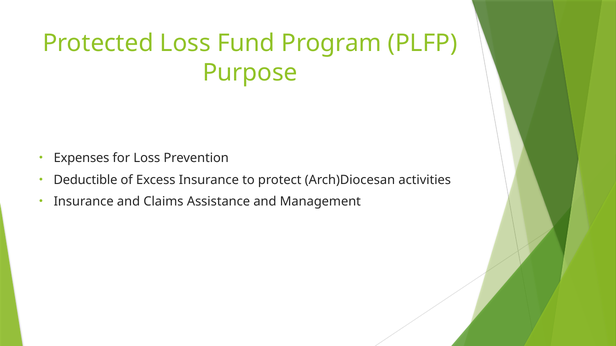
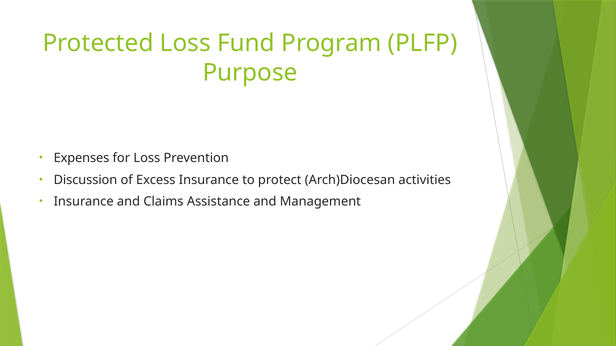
Deductible: Deductible -> Discussion
